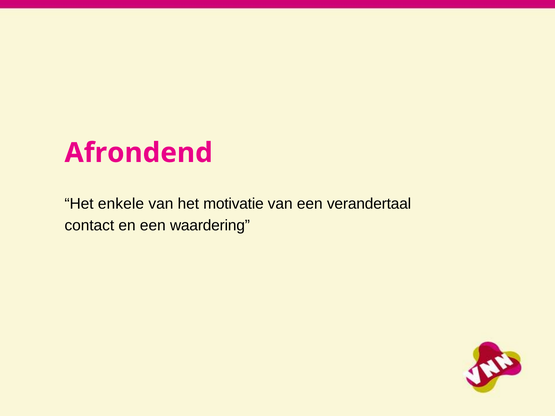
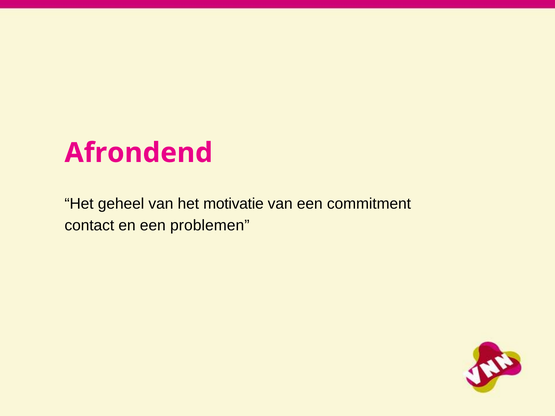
enkele: enkele -> geheel
verandertaal: verandertaal -> commitment
waardering: waardering -> problemen
